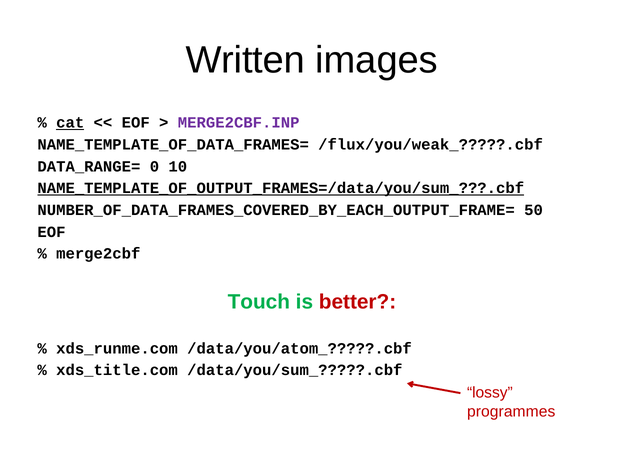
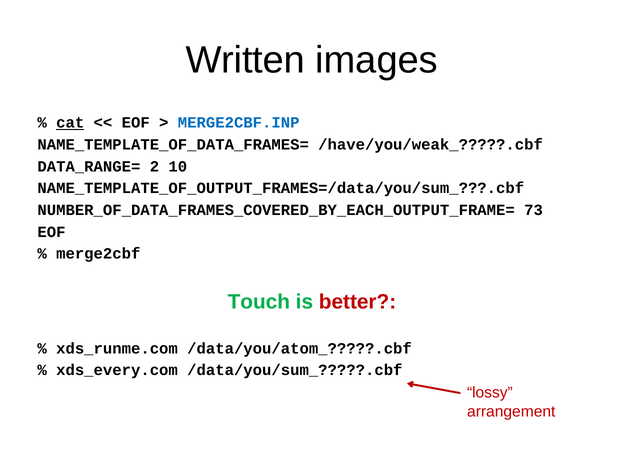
MERGE2CBF.INP colour: purple -> blue
/flux/you/weak_?????.cbf: /flux/you/weak_?????.cbf -> /have/you/weak_?????.cbf
0: 0 -> 2
NAME_TEMPLATE_OF_OUTPUT_FRAMES=/data/you/sum_???.cbf underline: present -> none
50: 50 -> 73
xds_title.com: xds_title.com -> xds_every.com
programmes: programmes -> arrangement
